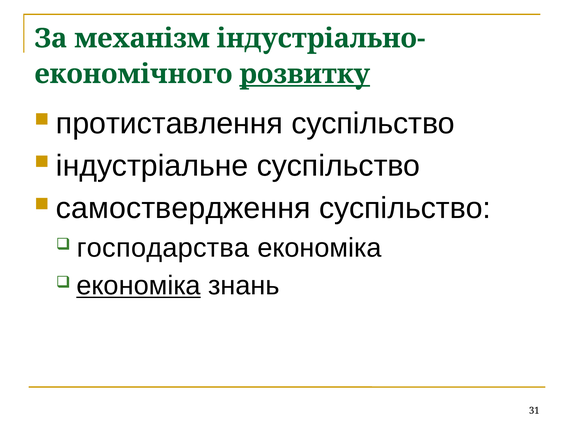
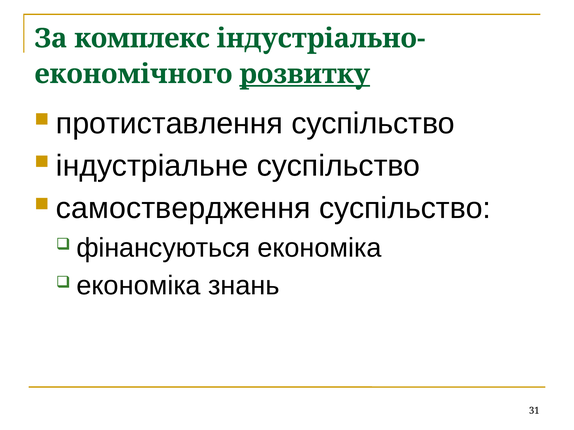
механізм: механізм -> комплекс
господарства: господарства -> фінансуються
економіка at (139, 286) underline: present -> none
